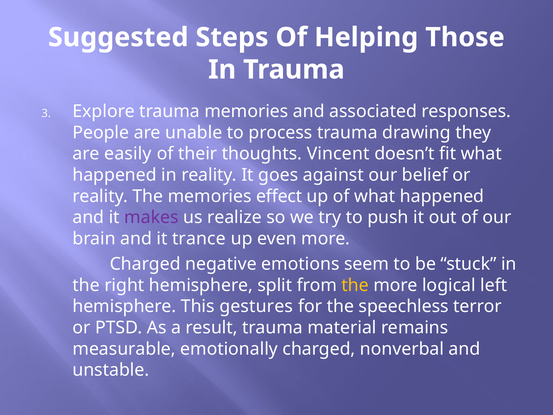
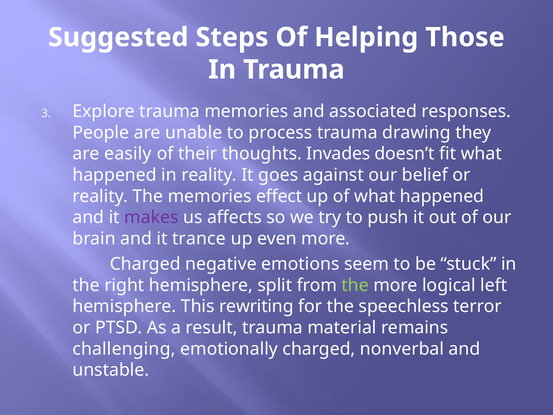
Vincent: Vincent -> Invades
realize: realize -> affects
the at (355, 285) colour: yellow -> light green
gestures: gestures -> rewriting
measurable: measurable -> challenging
